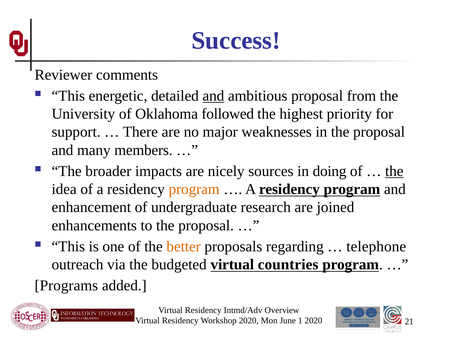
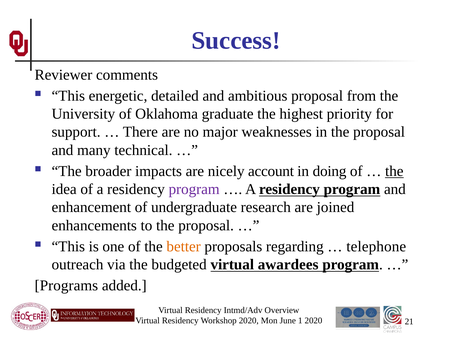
and at (213, 96) underline: present -> none
followed: followed -> graduate
members: members -> technical
sources: sources -> account
program at (194, 189) colour: orange -> purple
countries: countries -> awardees
